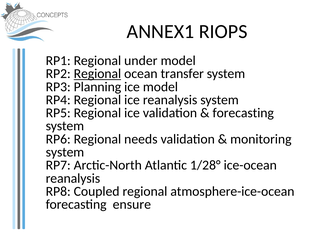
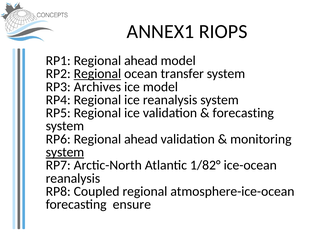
RP1 Regional under: under -> ahead
Planning: Planning -> Archives
RP6 Regional needs: needs -> ahead
system at (65, 152) underline: none -> present
1/28°: 1/28° -> 1/82°
